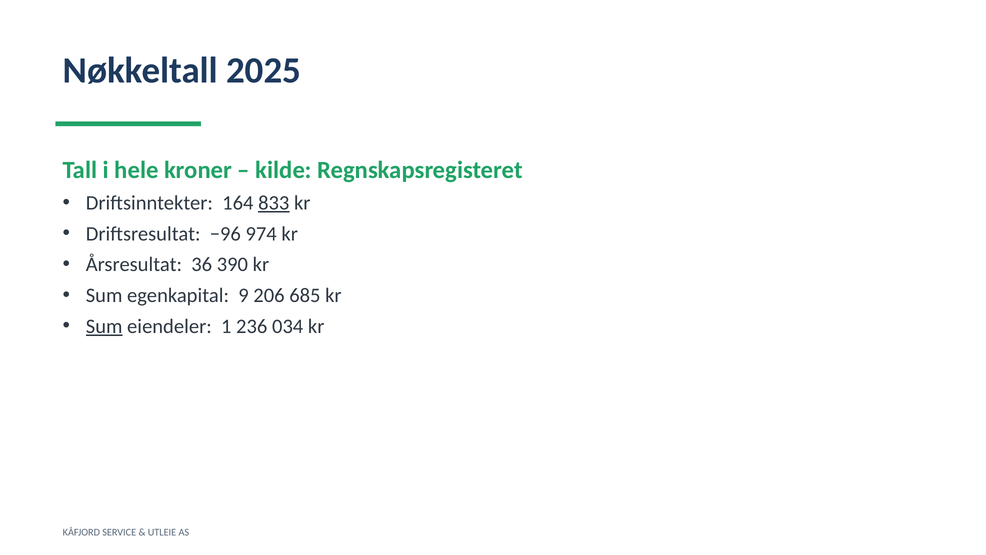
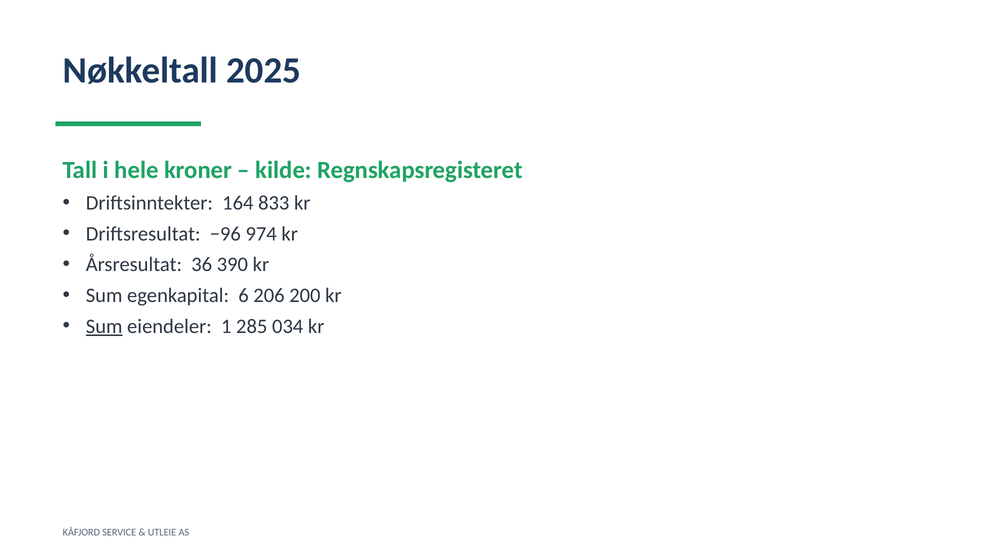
833 underline: present -> none
9: 9 -> 6
685: 685 -> 200
236: 236 -> 285
